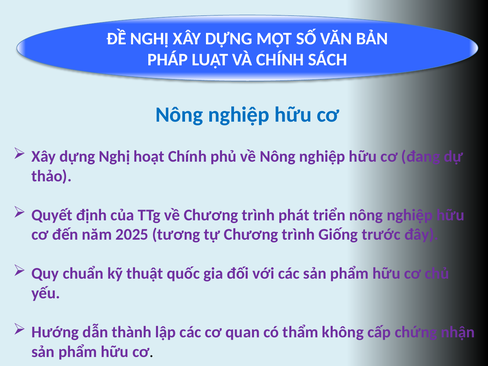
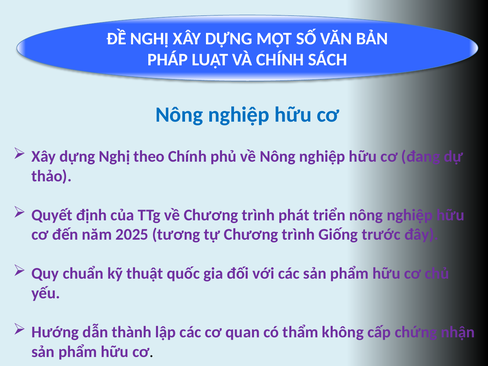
hoạt: hoạt -> theo
